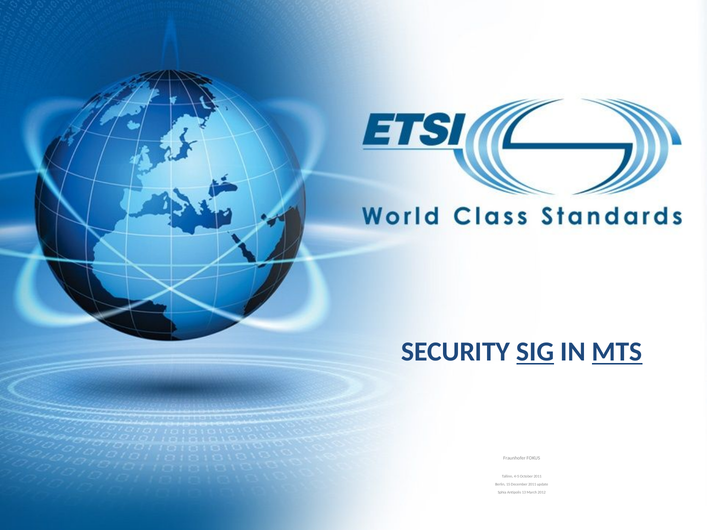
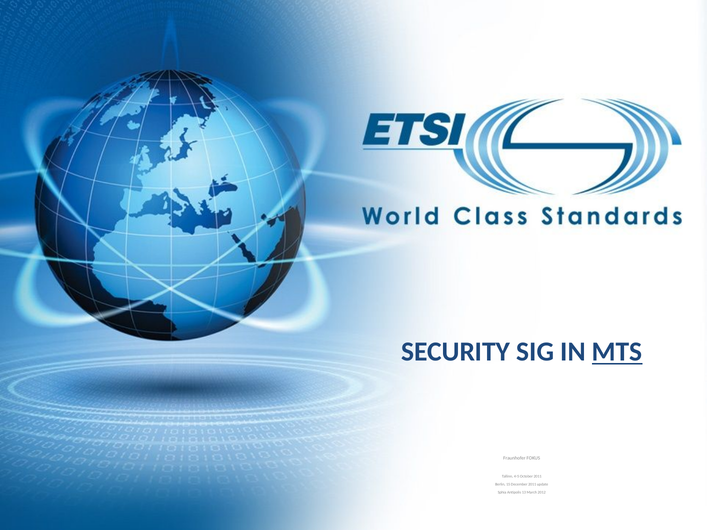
SIG underline: present -> none
